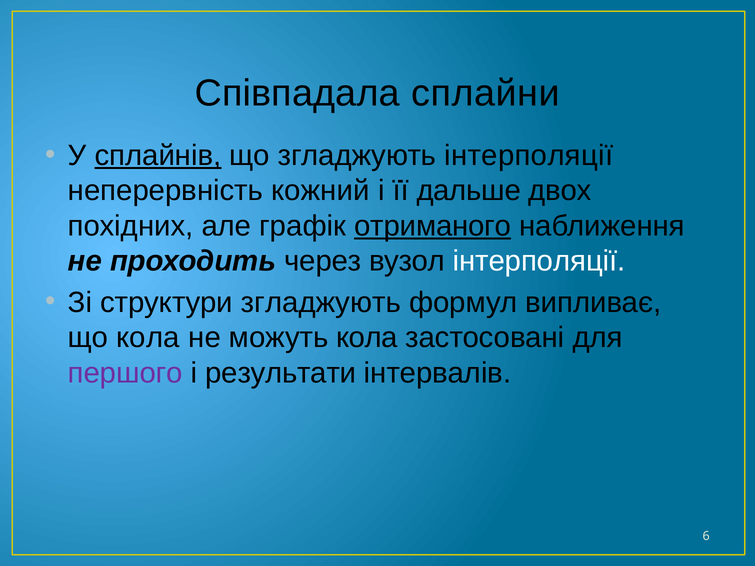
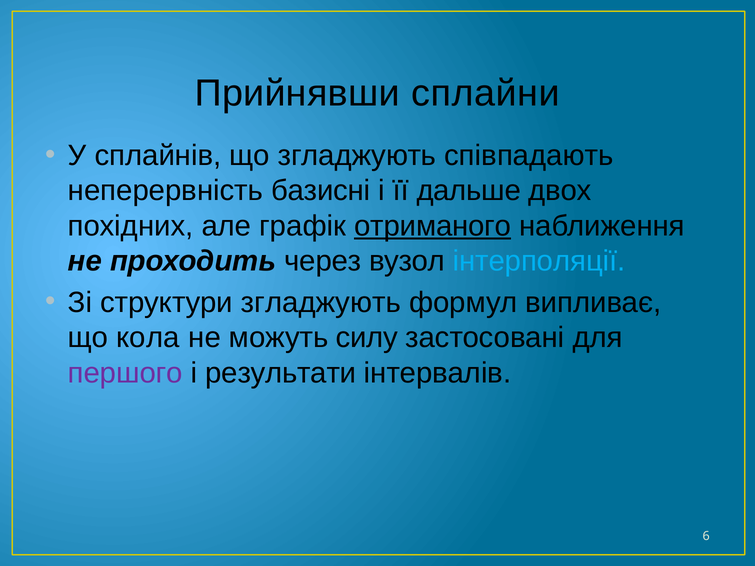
Співпадала: Співпадала -> Прийнявши
сплайнів underline: present -> none
згладжують інтерполяції: інтерполяції -> співпадають
кожний: кожний -> базисні
інтерполяції at (539, 261) colour: white -> light blue
можуть кола: кола -> силу
